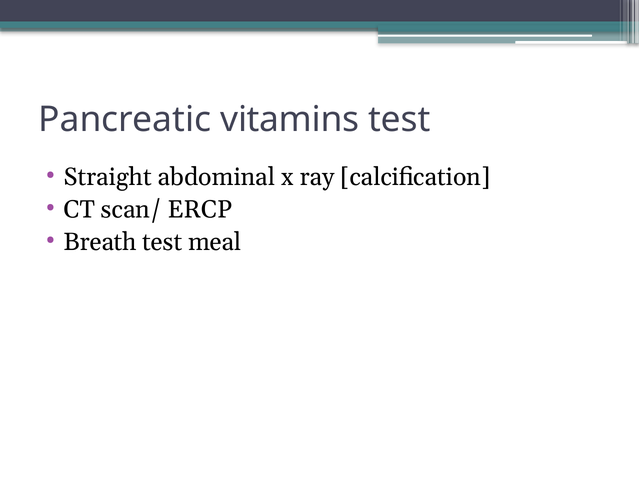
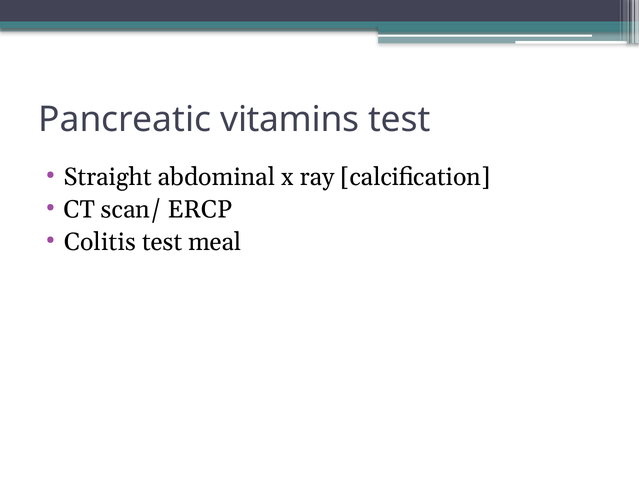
Breath: Breath -> Colitis
